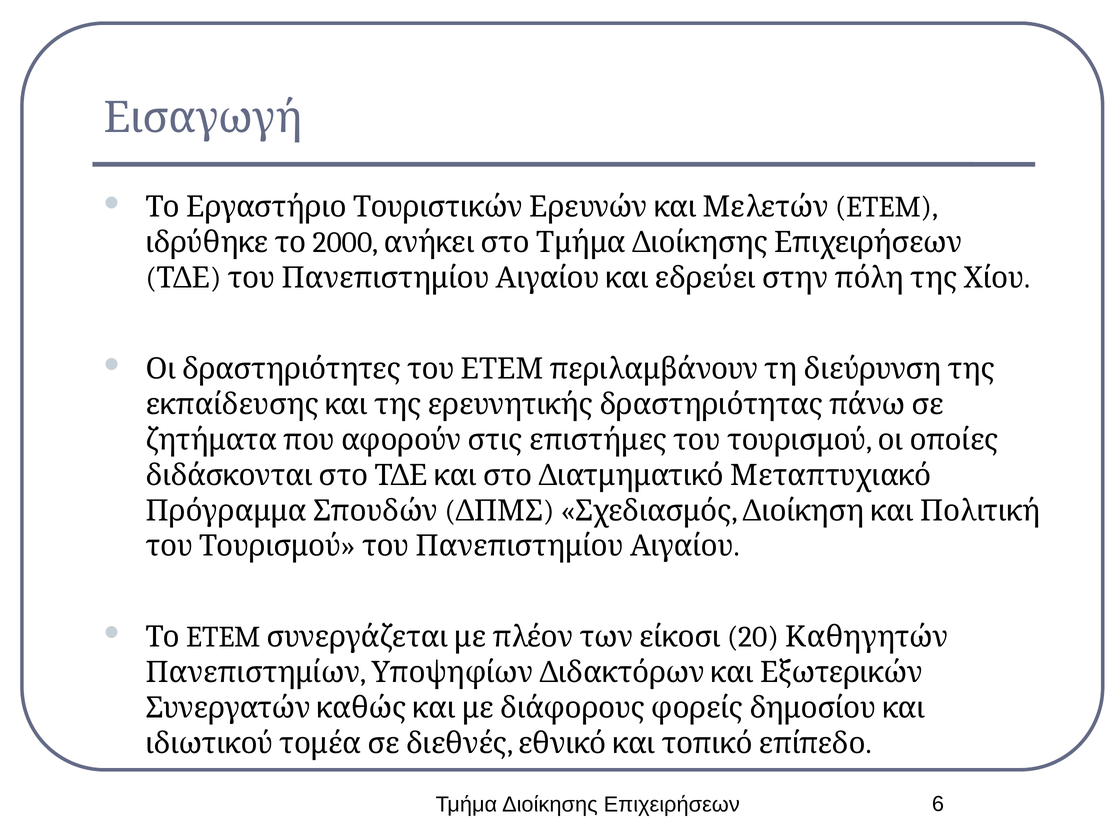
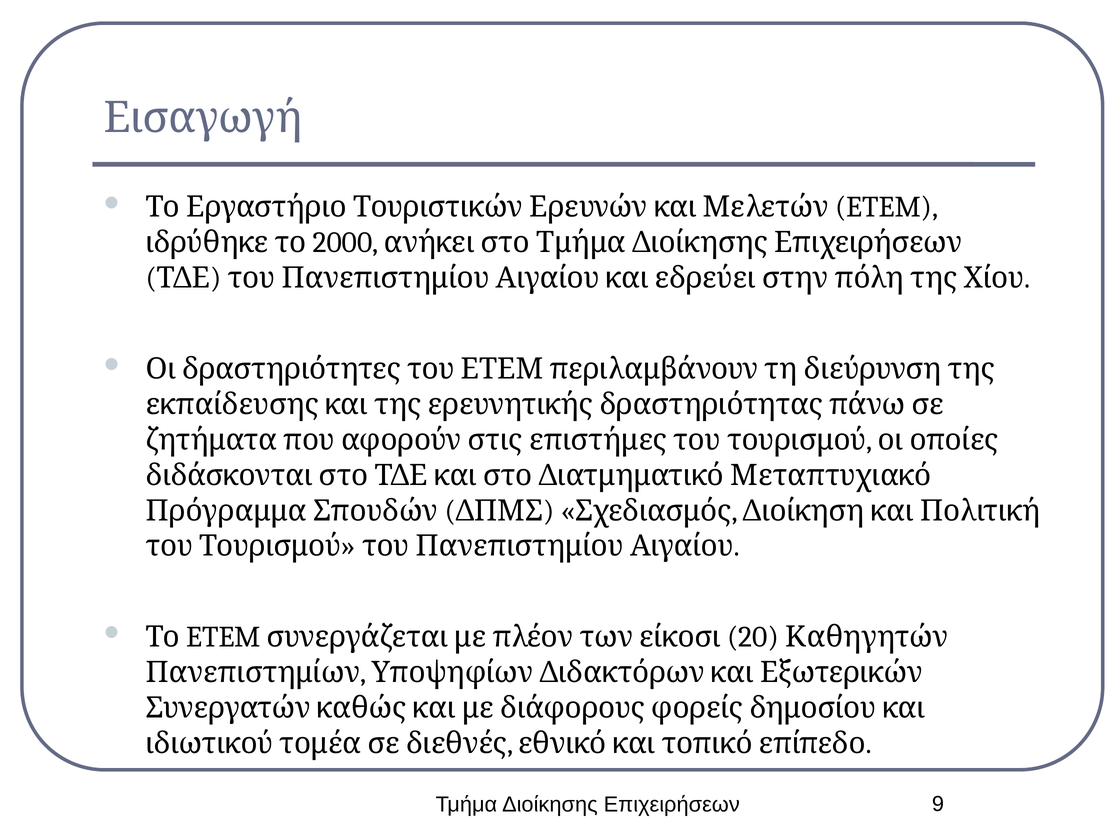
6: 6 -> 9
